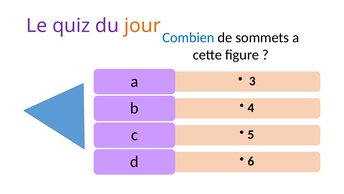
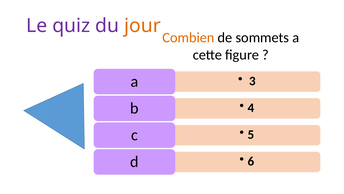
Combien colour: blue -> orange
